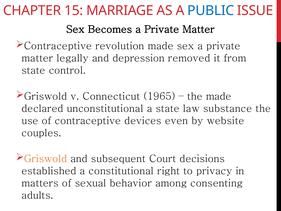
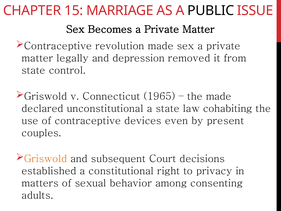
PUBLIC colour: blue -> black
substance: substance -> cohabiting
website: website -> present
